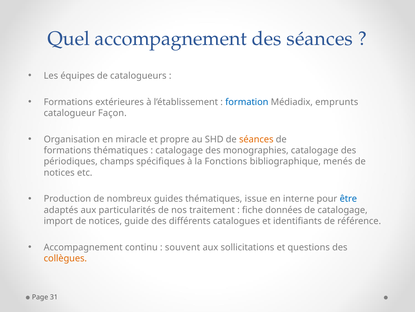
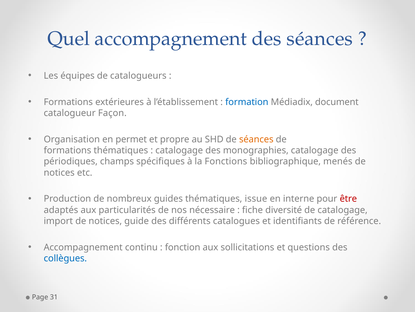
emprunts: emprunts -> document
miracle: miracle -> permet
être colour: blue -> red
traitement: traitement -> nécessaire
données: données -> diversité
souvent: souvent -> fonction
collègues colour: orange -> blue
